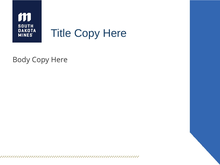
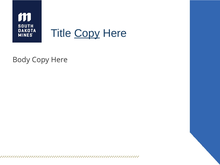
Copy at (87, 33) underline: none -> present
